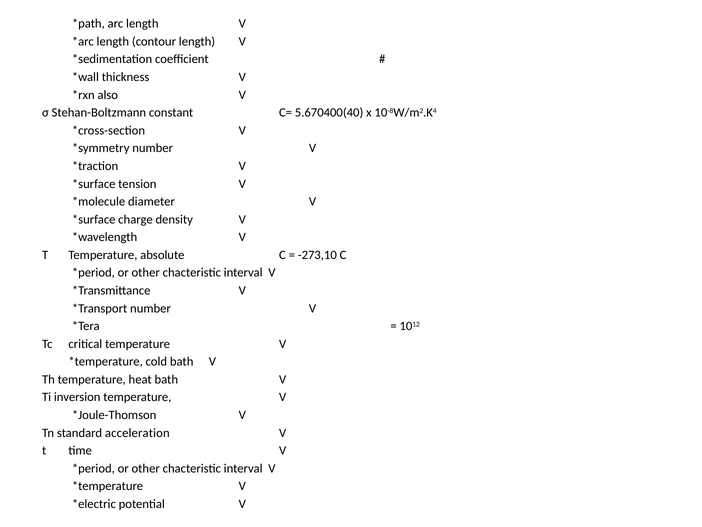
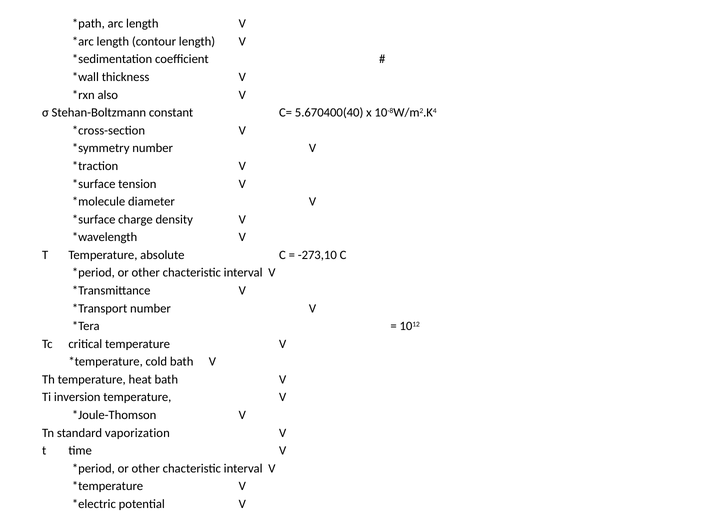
acceleration: acceleration -> vaporization
